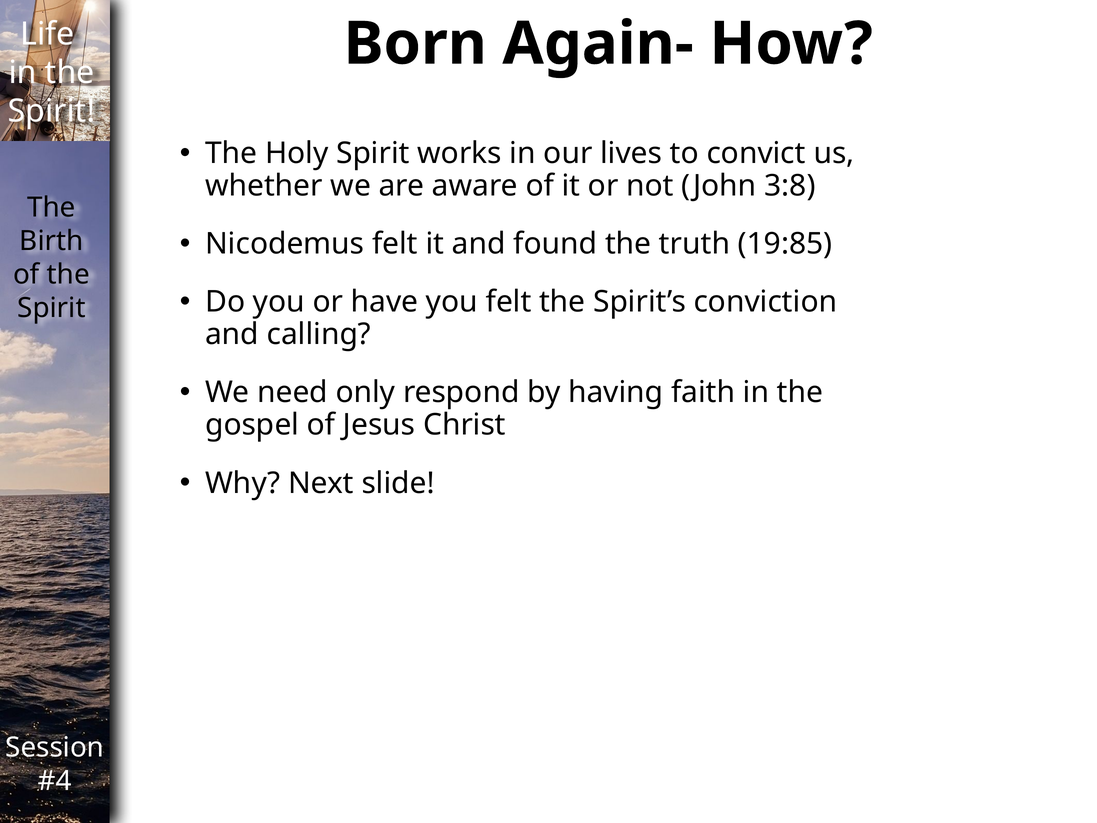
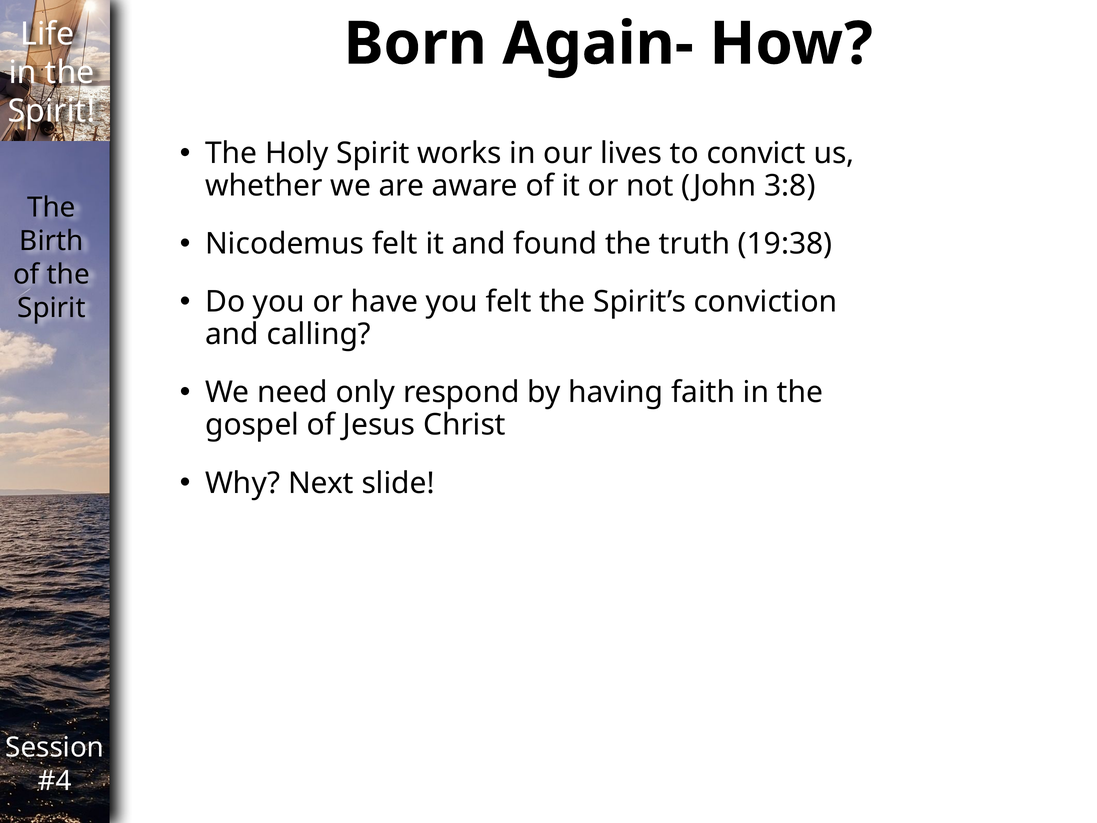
19:85: 19:85 -> 19:38
